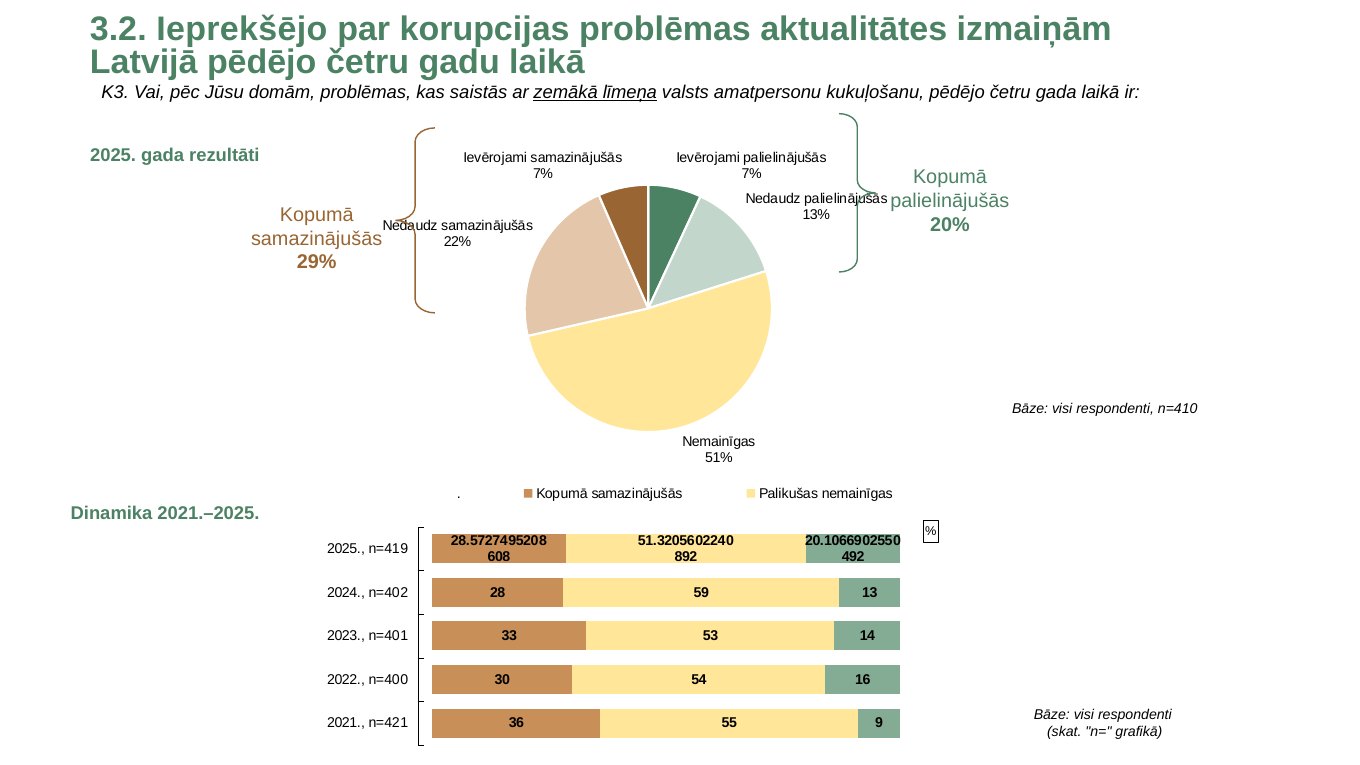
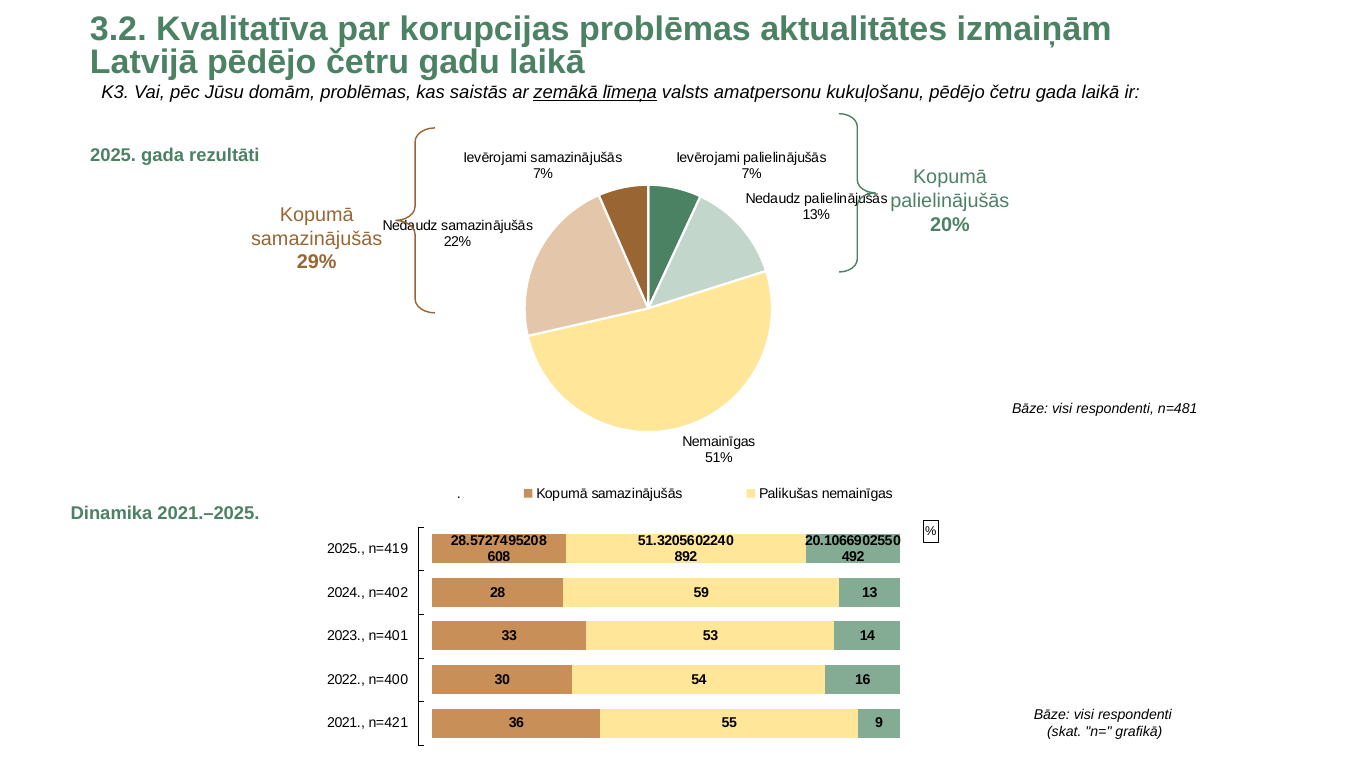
Ieprekšējo: Ieprekšējo -> Kvalitatīva
n=410: n=410 -> n=481
